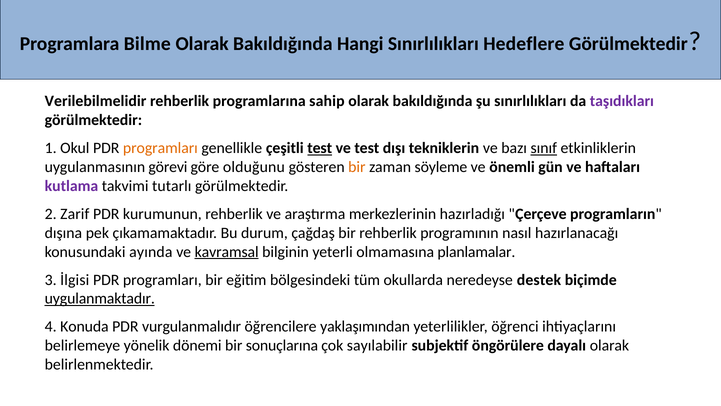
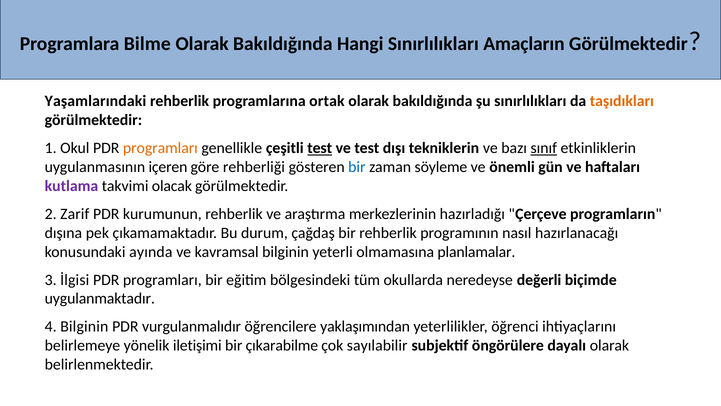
Hedeflere: Hedeflere -> Amaçların
Verilebilmelidir: Verilebilmelidir -> Yaşamlarındaki
sahip: sahip -> ortak
taşıdıkları colour: purple -> orange
görevi: görevi -> içeren
olduğunu: olduğunu -> rehberliği
bir at (357, 167) colour: orange -> blue
tutarlı: tutarlı -> olacak
kavramsal underline: present -> none
destek: destek -> değerli
uygulanmaktadır underline: present -> none
4 Konuda: Konuda -> Bilginin
dönemi: dönemi -> iletişimi
sonuçlarına: sonuçlarına -> çıkarabilme
